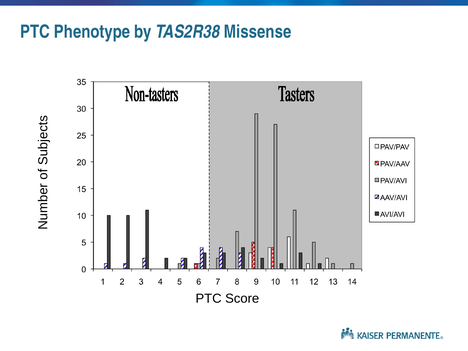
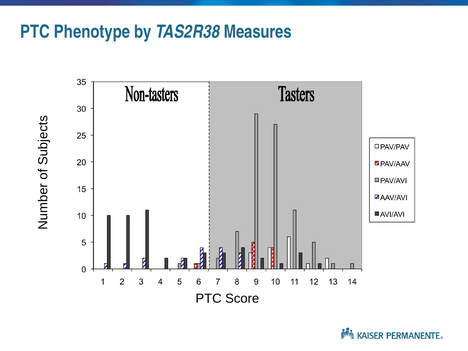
Missense: Missense -> Measures
